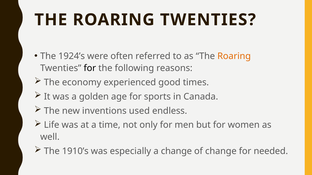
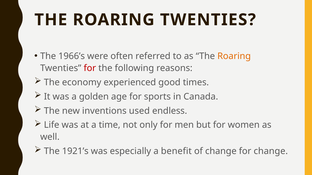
1924’s: 1924’s -> 1966’s
for at (90, 68) colour: black -> red
1910’s: 1910’s -> 1921’s
a change: change -> benefit
for needed: needed -> change
